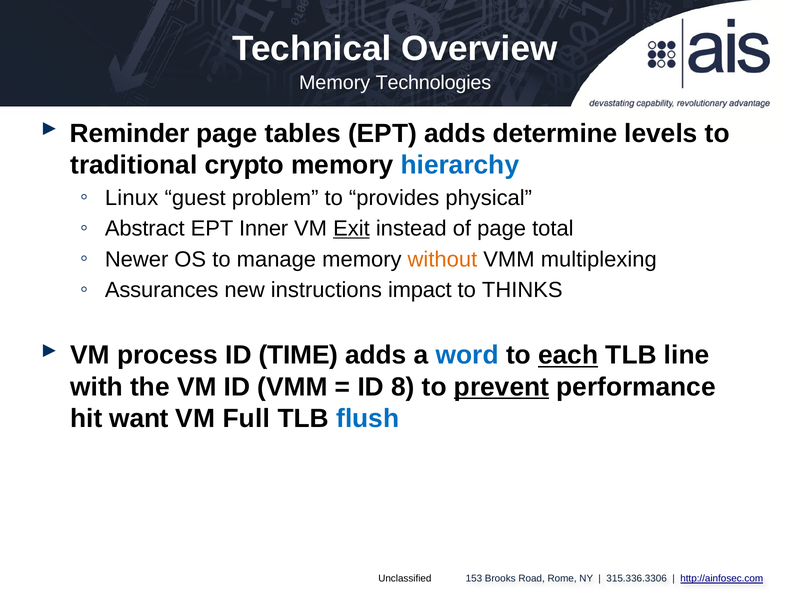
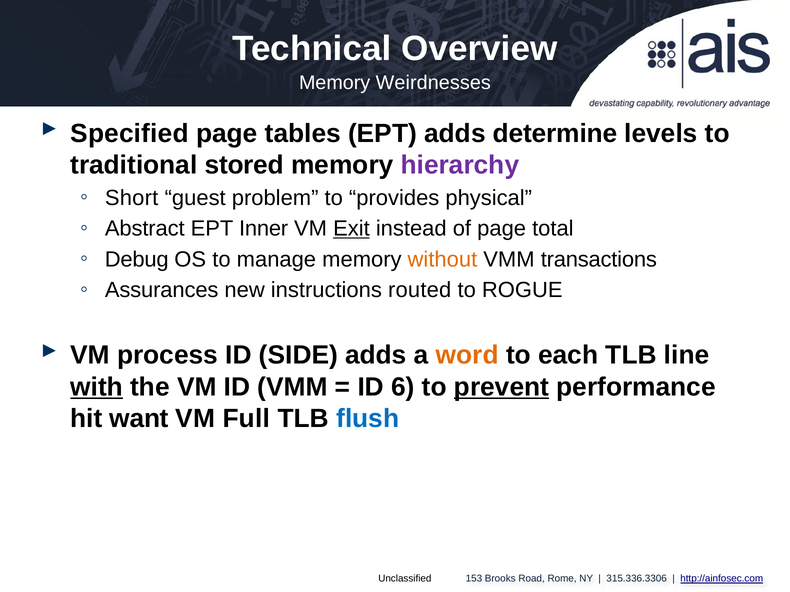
Technologies: Technologies -> Weirdnesses
Reminder: Reminder -> Specified
crypto: crypto -> stored
hierarchy colour: blue -> purple
Linux: Linux -> Short
Newer: Newer -> Debug
multiplexing: multiplexing -> transactions
impact: impact -> routed
THINKS: THINKS -> ROGUE
TIME: TIME -> SIDE
word colour: blue -> orange
each underline: present -> none
with underline: none -> present
8: 8 -> 6
